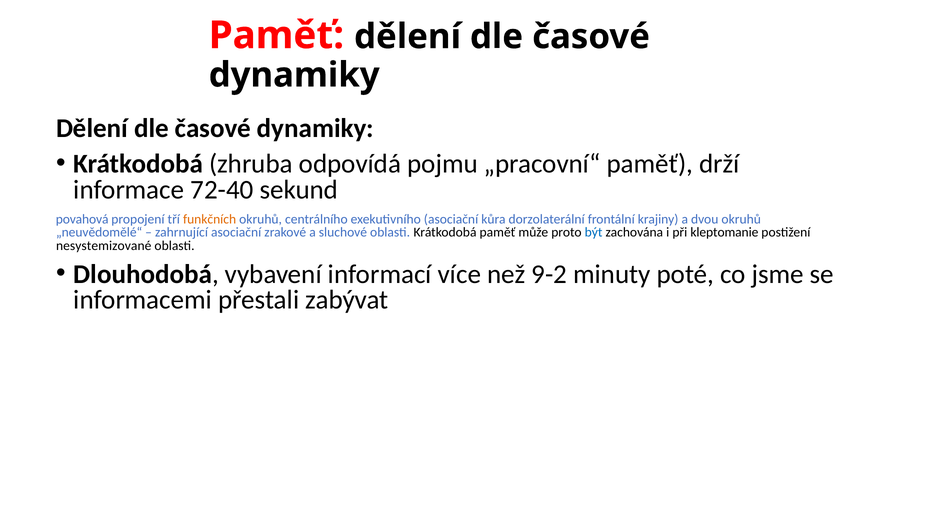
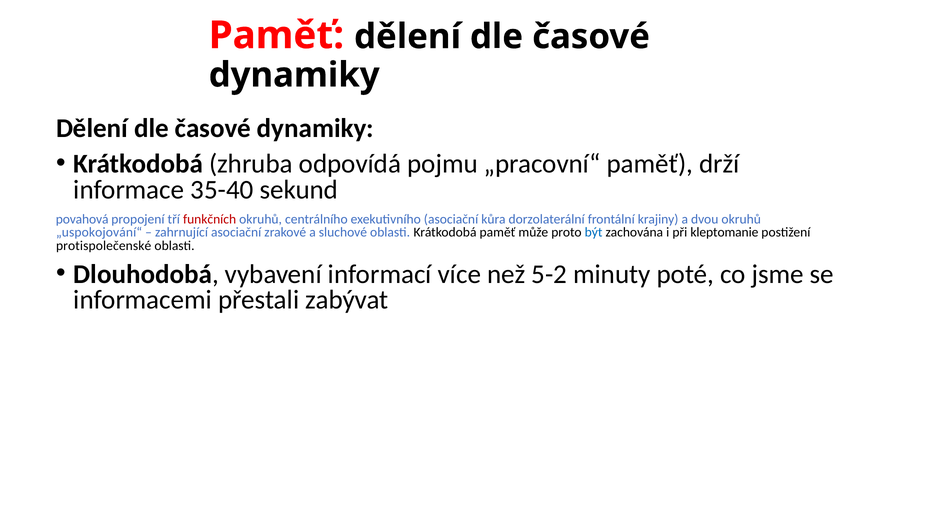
72-40: 72-40 -> 35-40
funkčních colour: orange -> red
„neuvědomělé“: „neuvědomělé“ -> „uspokojování“
nesystemizované: nesystemizované -> protispolečenské
9-2: 9-2 -> 5-2
